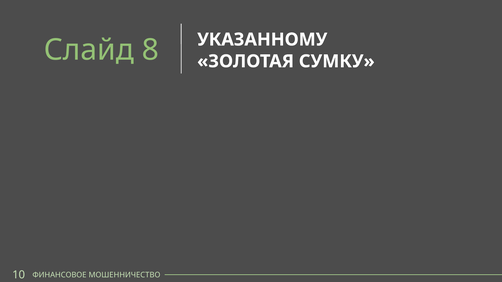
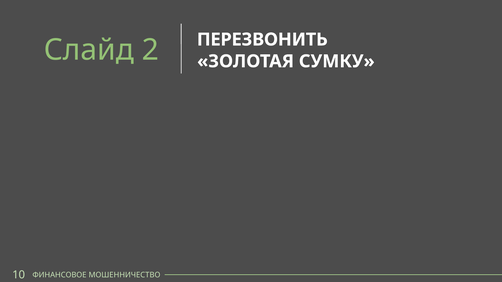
УКАЗАННОМУ: УКАЗАННОМУ -> ПЕРЕЗВОНИТЬ
8: 8 -> 2
